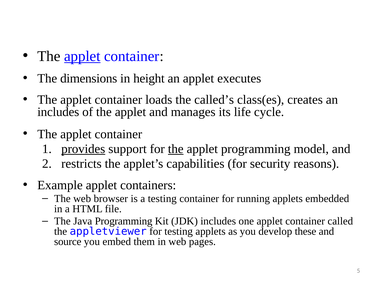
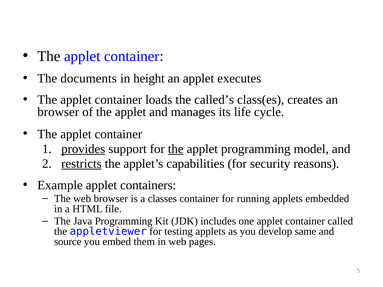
applet at (82, 56) underline: present -> none
dimensions: dimensions -> documents
includes at (58, 112): includes -> browser
restricts underline: none -> present
a testing: testing -> classes
these: these -> same
